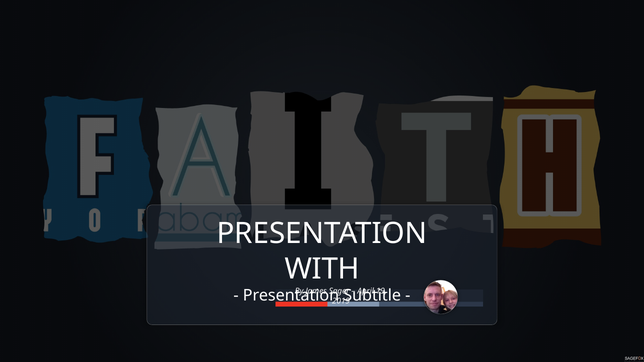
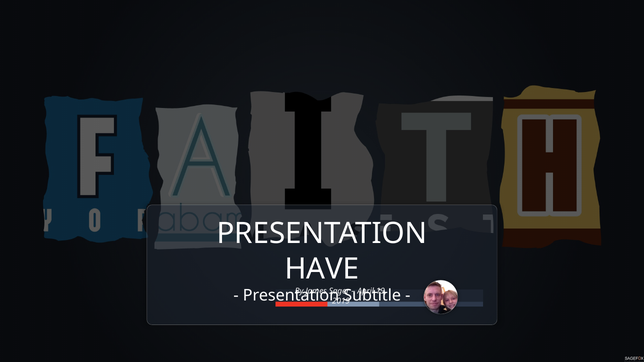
WITH: WITH -> HAVE
